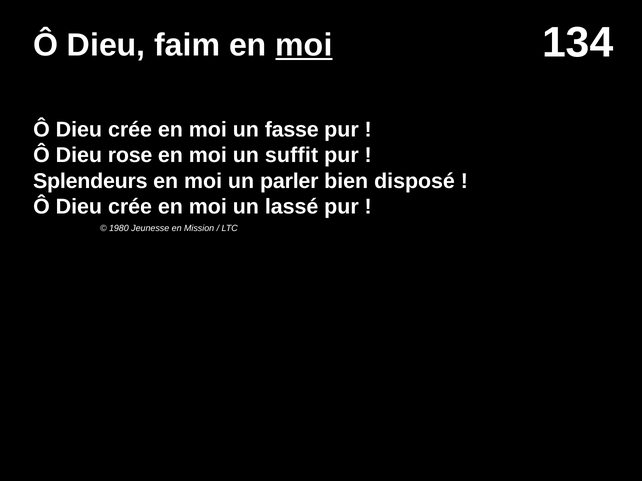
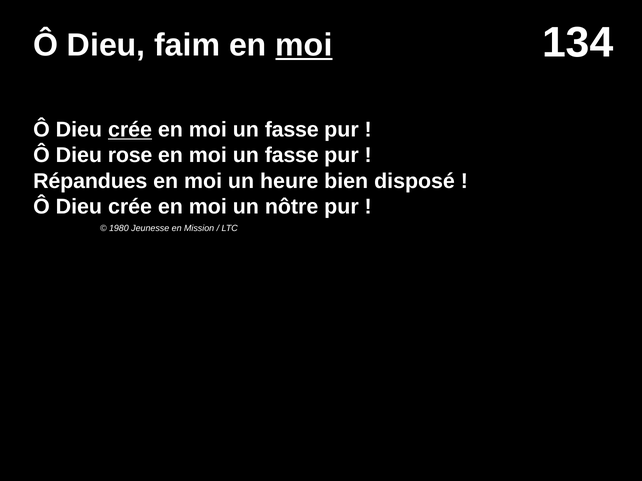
crée at (130, 130) underline: none -> present
suffit at (292, 156): suffit -> fasse
Splendeurs: Splendeurs -> Répandues
parler: parler -> heure
lassé: lassé -> nôtre
